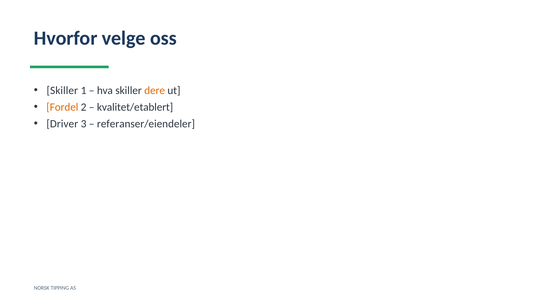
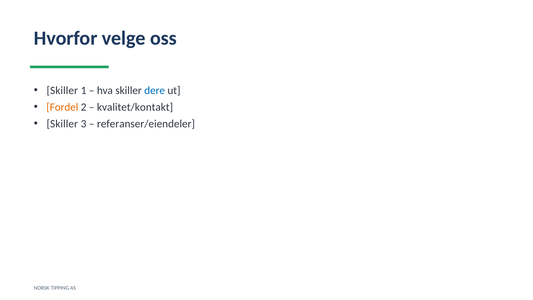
dere colour: orange -> blue
kvalitet/etablert: kvalitet/etablert -> kvalitet/kontakt
Driver at (62, 124): Driver -> Skiller
